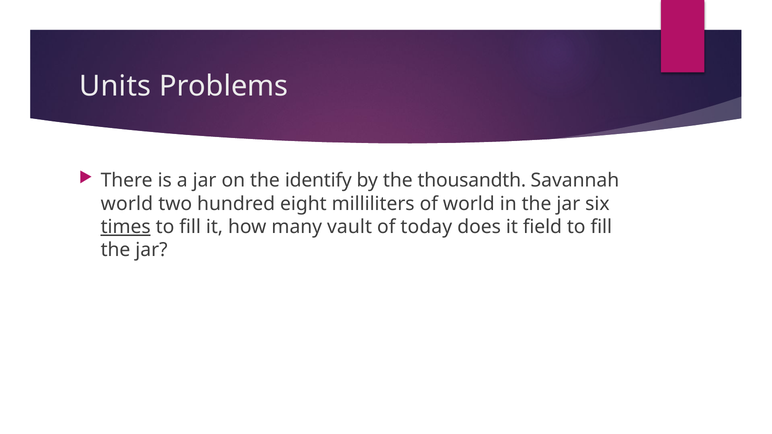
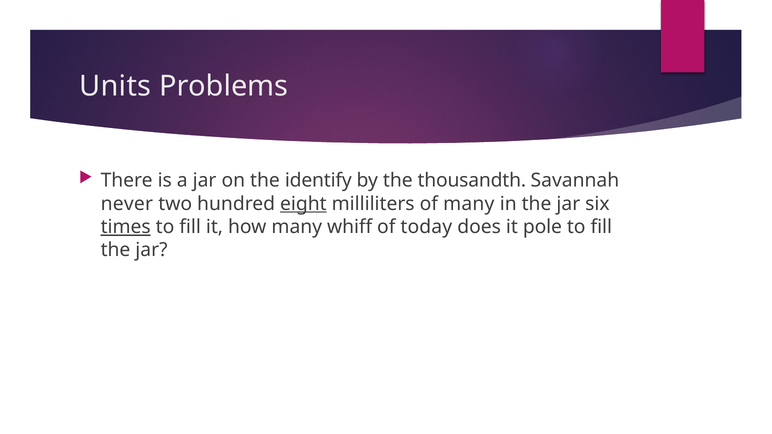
world at (127, 204): world -> never
eight underline: none -> present
of world: world -> many
vault: vault -> whiff
field: field -> pole
